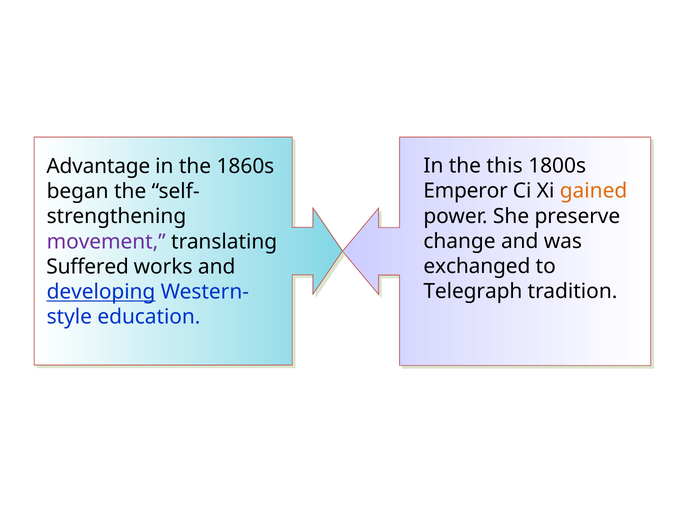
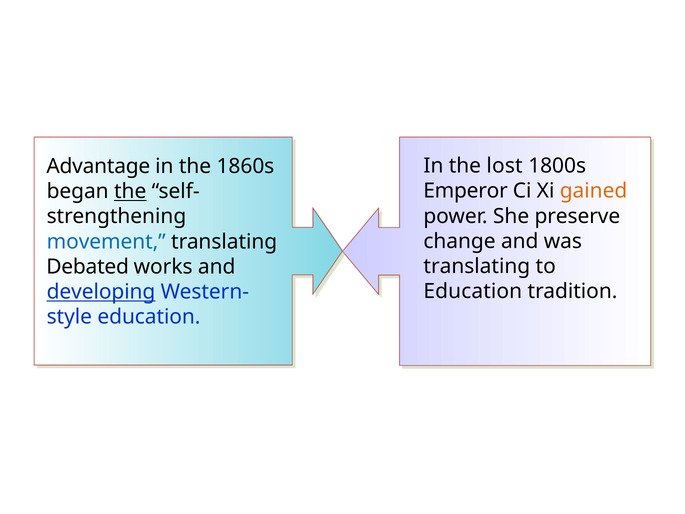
this: this -> lost
the at (130, 191) underline: none -> present
movement colour: purple -> blue
exchanged at (477, 266): exchanged -> translating
Suffered: Suffered -> Debated
Telegraph at (473, 291): Telegraph -> Education
